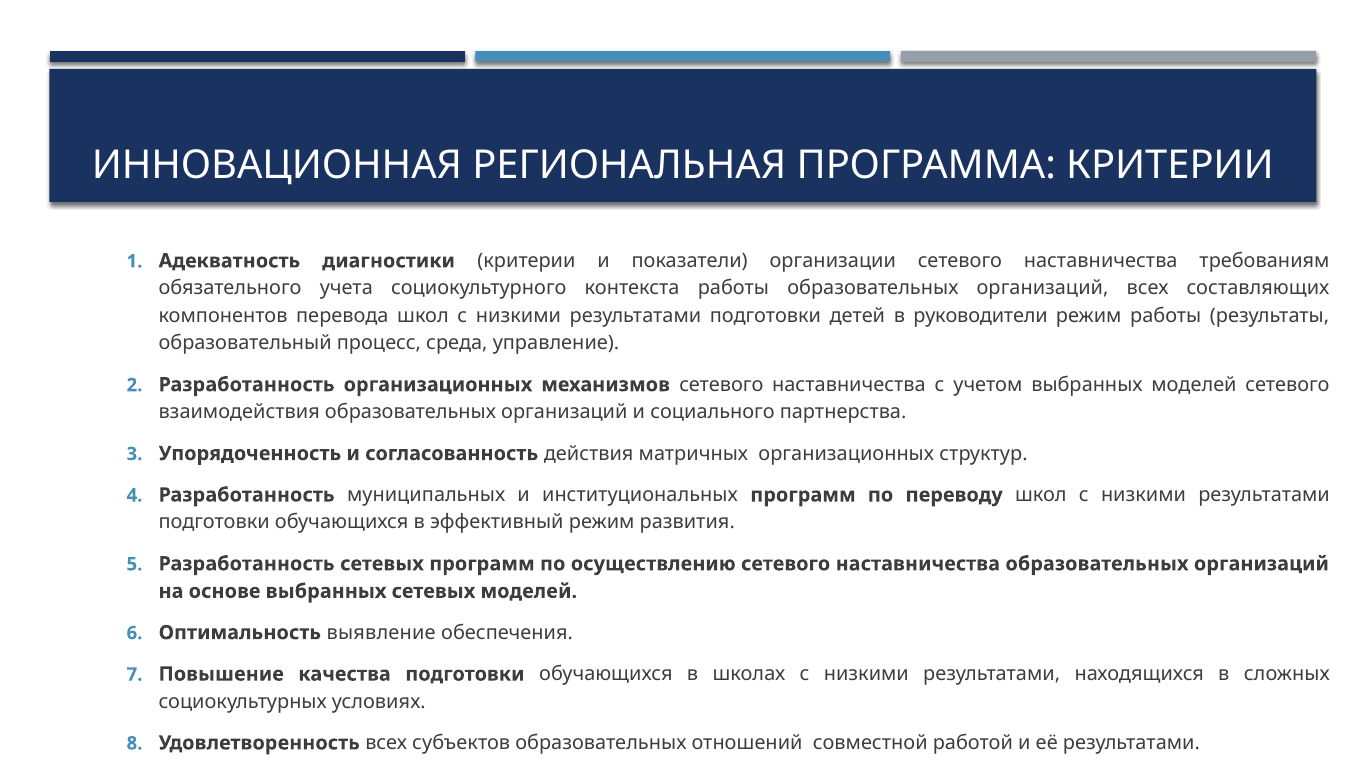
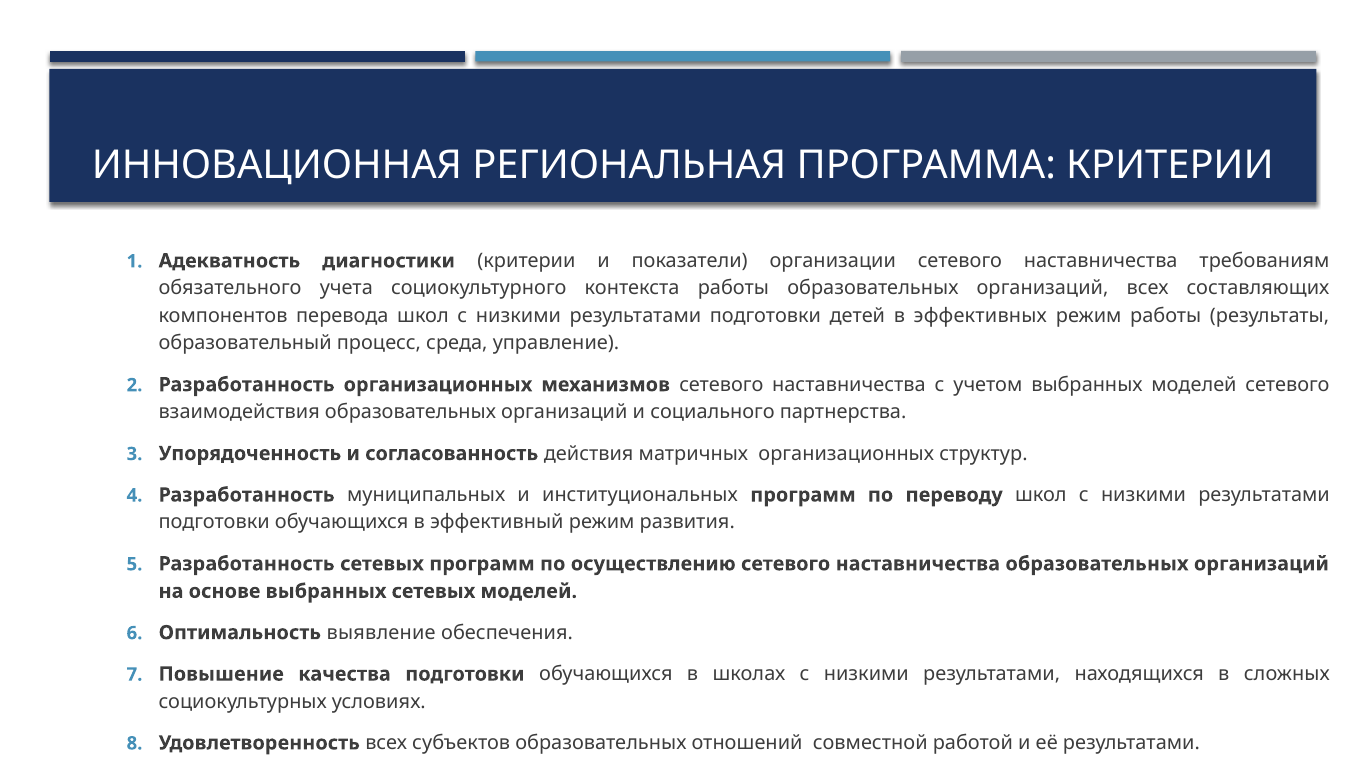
руководители: руководители -> эффективных
